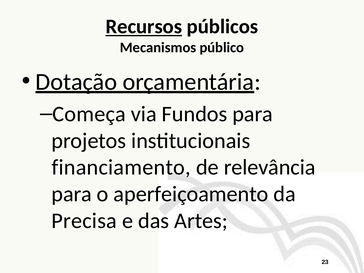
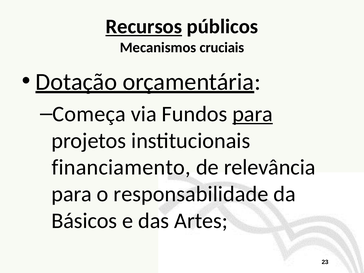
público: público -> cruciais
para at (253, 114) underline: none -> present
aperfeiçoamento: aperfeiçoamento -> responsabilidade
Precisa: Precisa -> Básicos
